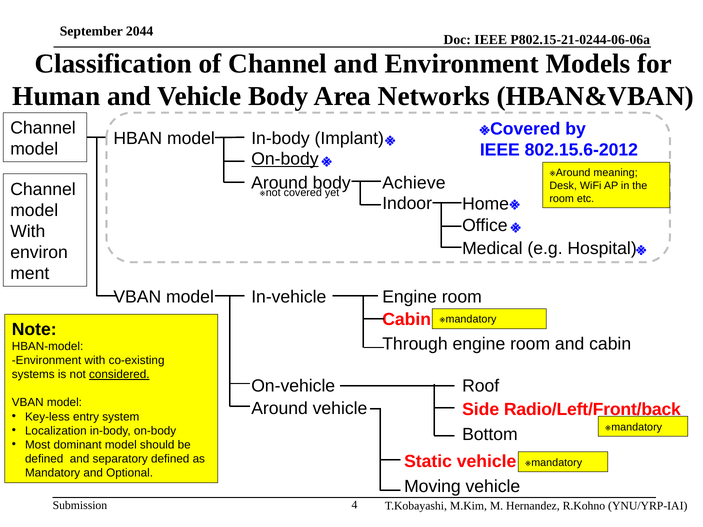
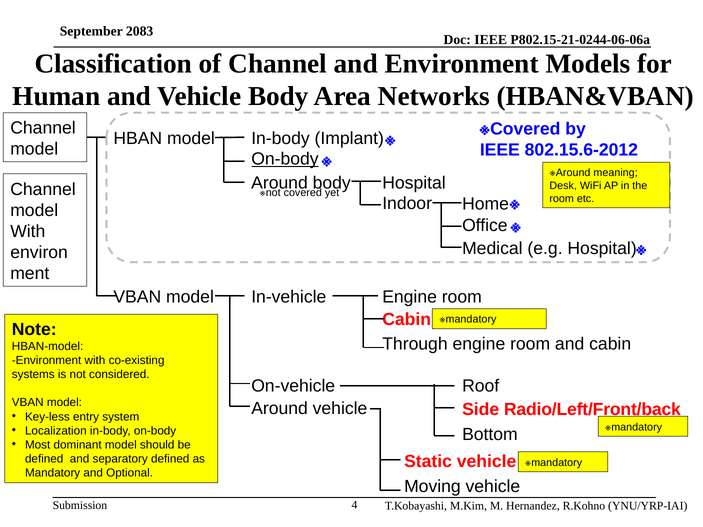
2044: 2044 -> 2083
Achieve at (414, 183): Achieve -> Hospital
considered underline: present -> none
